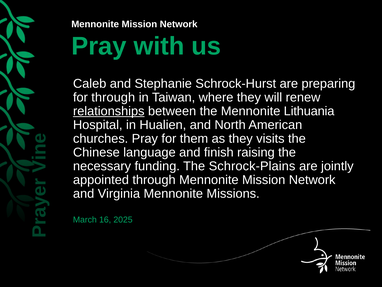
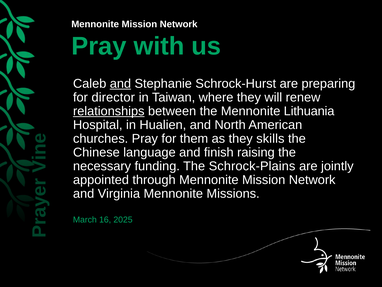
and at (120, 83) underline: none -> present
for through: through -> director
visits: visits -> skills
